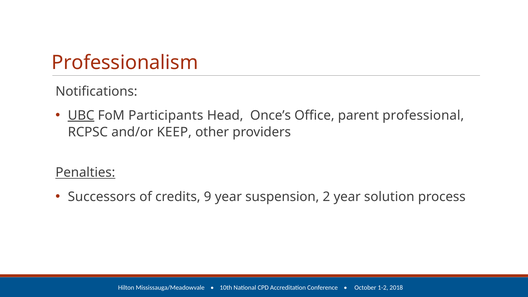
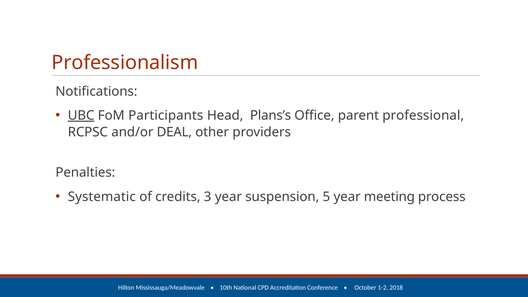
Once’s: Once’s -> Plans’s
KEEP: KEEP -> DEAL
Penalties underline: present -> none
Successors: Successors -> Systematic
9: 9 -> 3
2: 2 -> 5
solution: solution -> meeting
